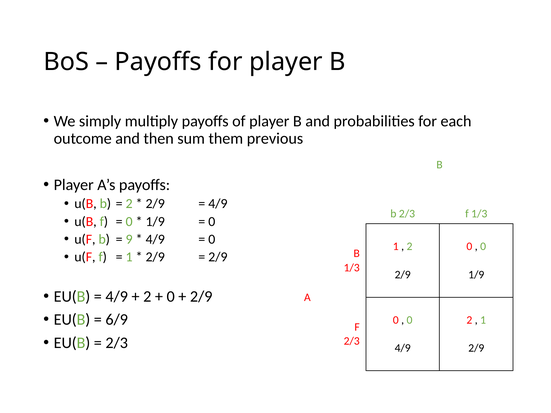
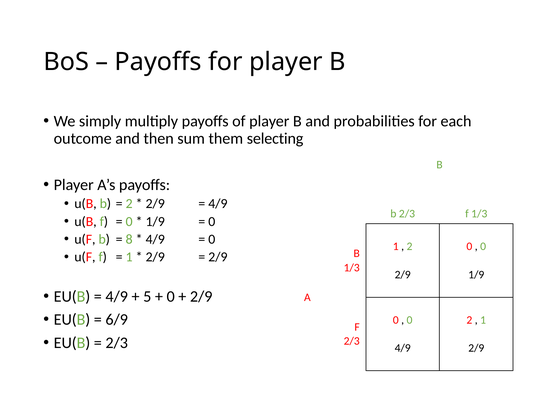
previous: previous -> selecting
9: 9 -> 8
2 at (147, 297): 2 -> 5
